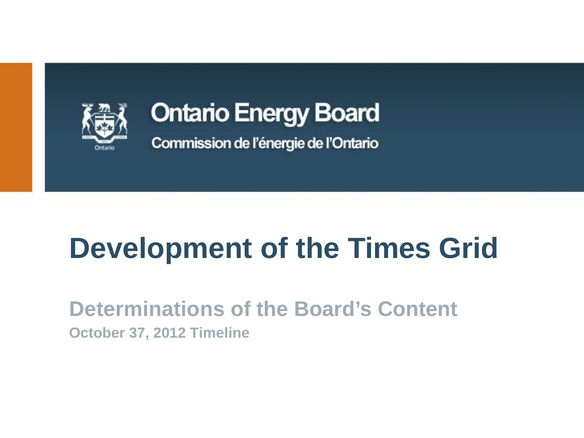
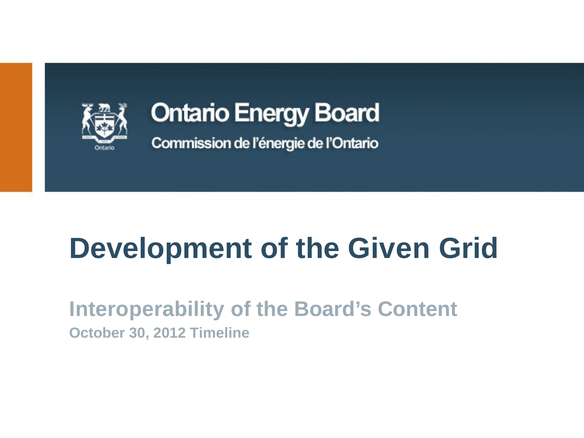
Times: Times -> Given
Determinations: Determinations -> Interoperability
37: 37 -> 30
